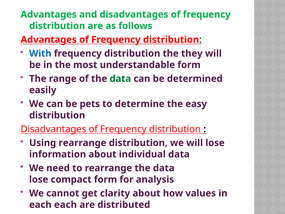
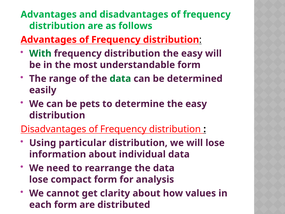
With colour: blue -> green
distribution the they: they -> easy
Using rearrange: rearrange -> particular
each each: each -> form
